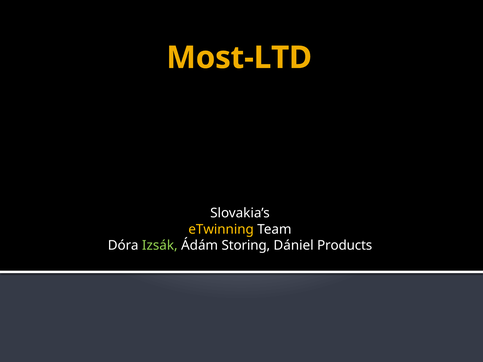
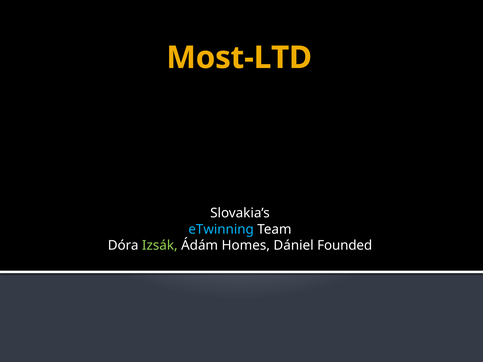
eTwinning colour: yellow -> light blue
Storing: Storing -> Homes
Products: Products -> Founded
